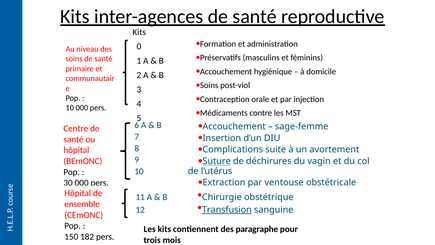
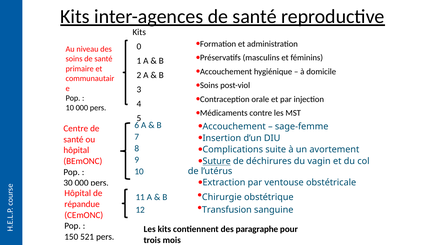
ensemble: ensemble -> répandue
Transfusion underline: present -> none
182: 182 -> 521
